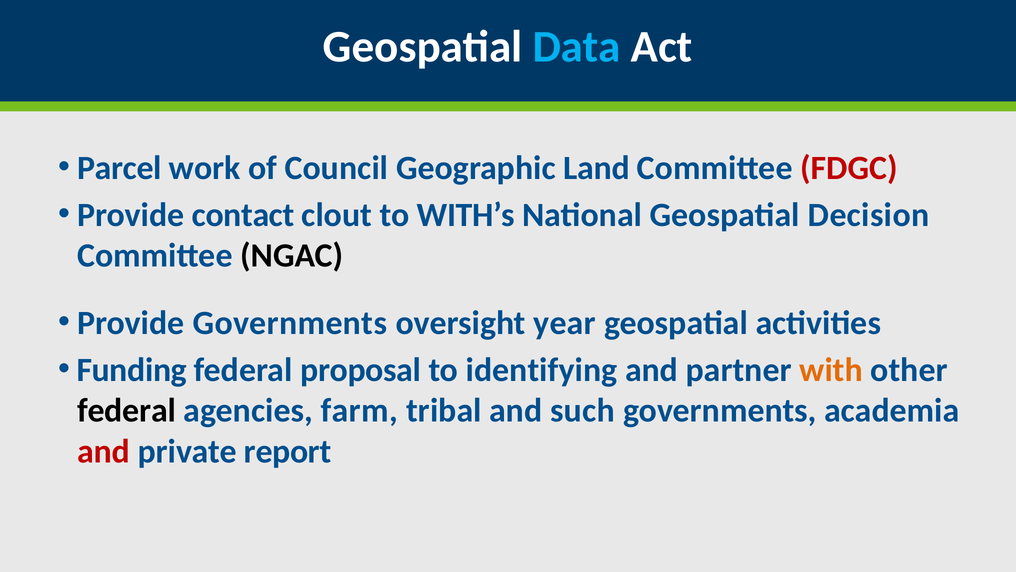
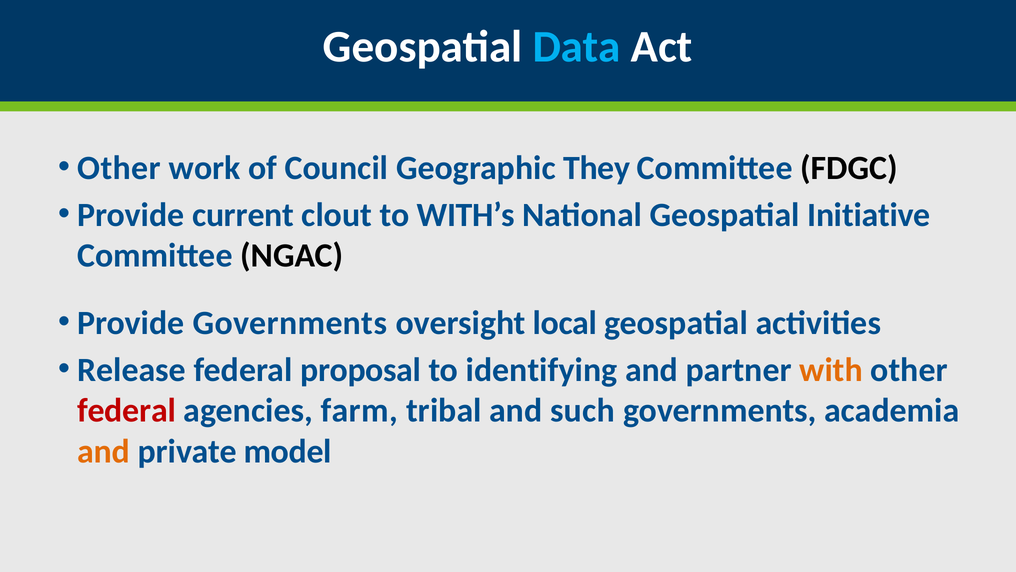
Parcel at (119, 168): Parcel -> Other
Land: Land -> They
FDGC colour: red -> black
contact: contact -> current
Decision: Decision -> Initiative
year: year -> local
Funding: Funding -> Release
federal at (127, 410) colour: black -> red
and at (104, 451) colour: red -> orange
report: report -> model
